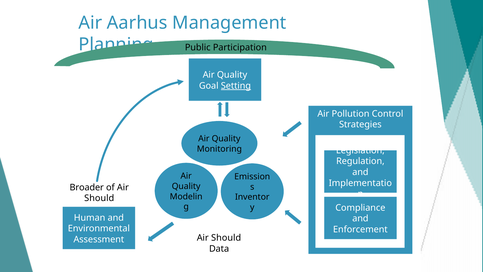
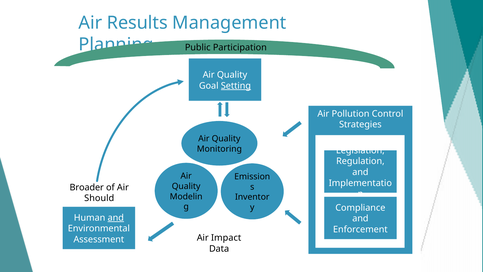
Aarhus: Aarhus -> Results
and at (116, 217) underline: none -> present
Should at (226, 238): Should -> Impact
